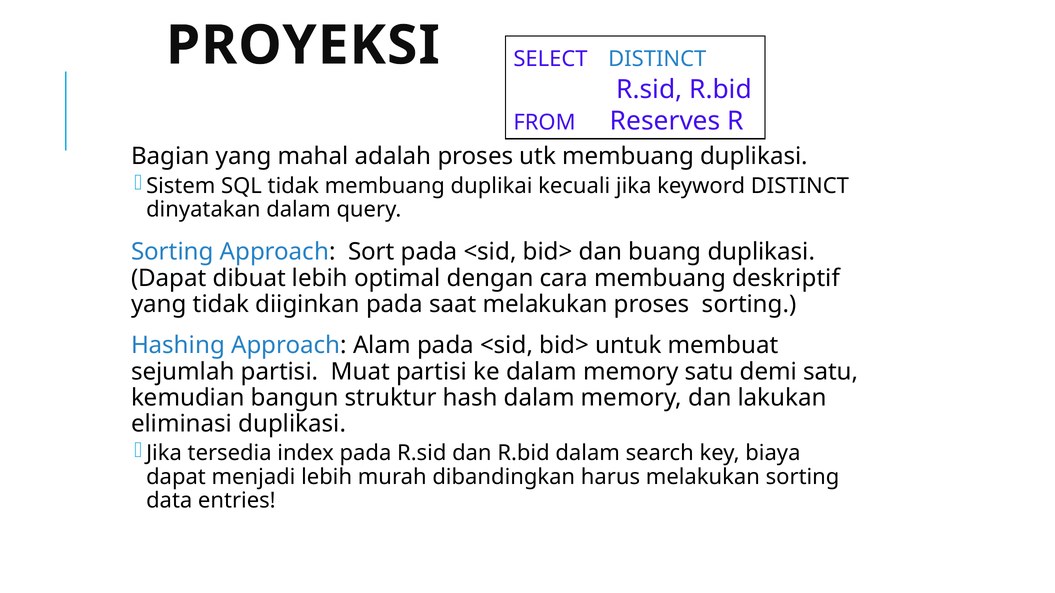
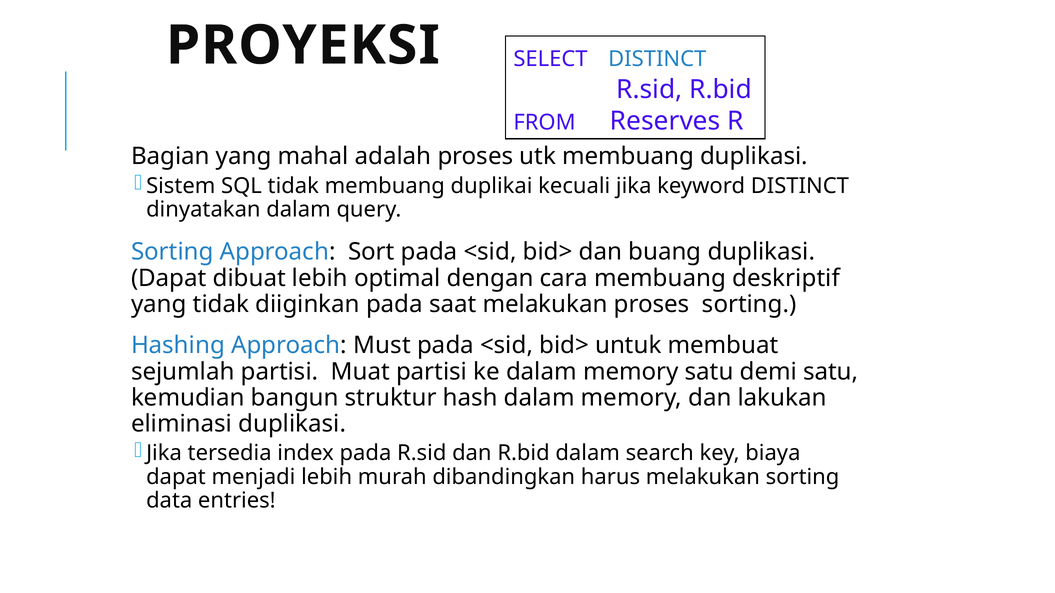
Alam: Alam -> Must
